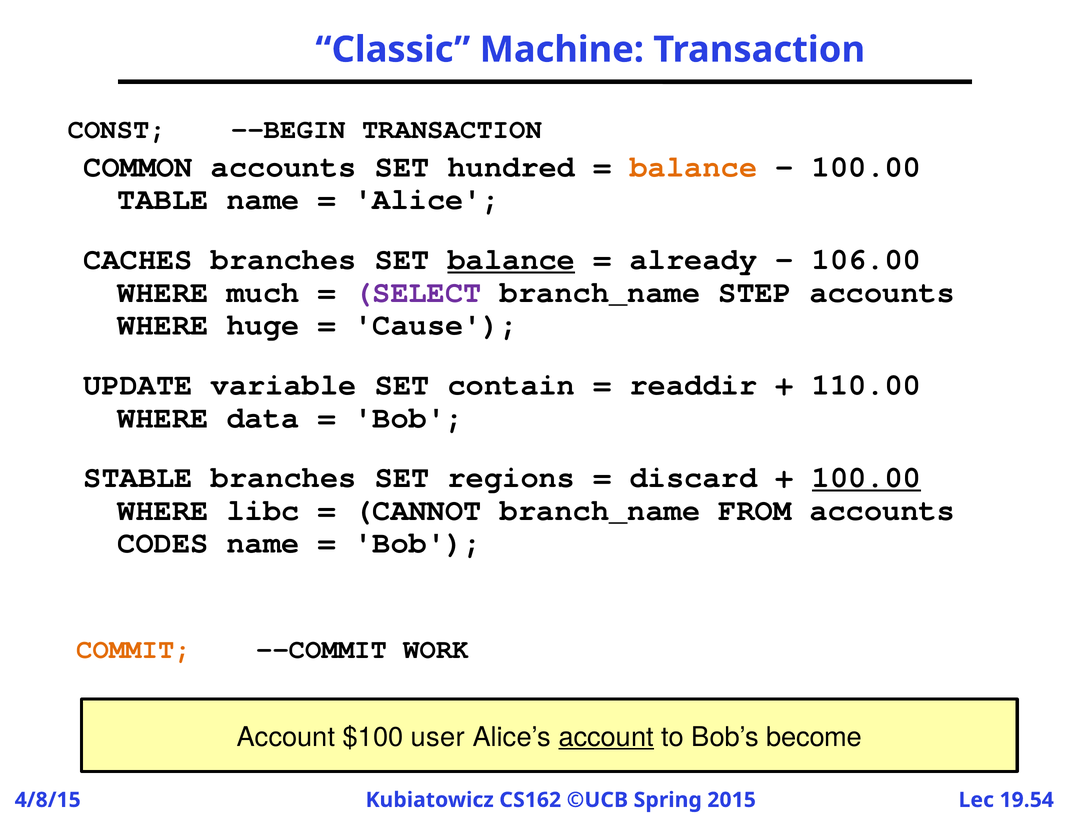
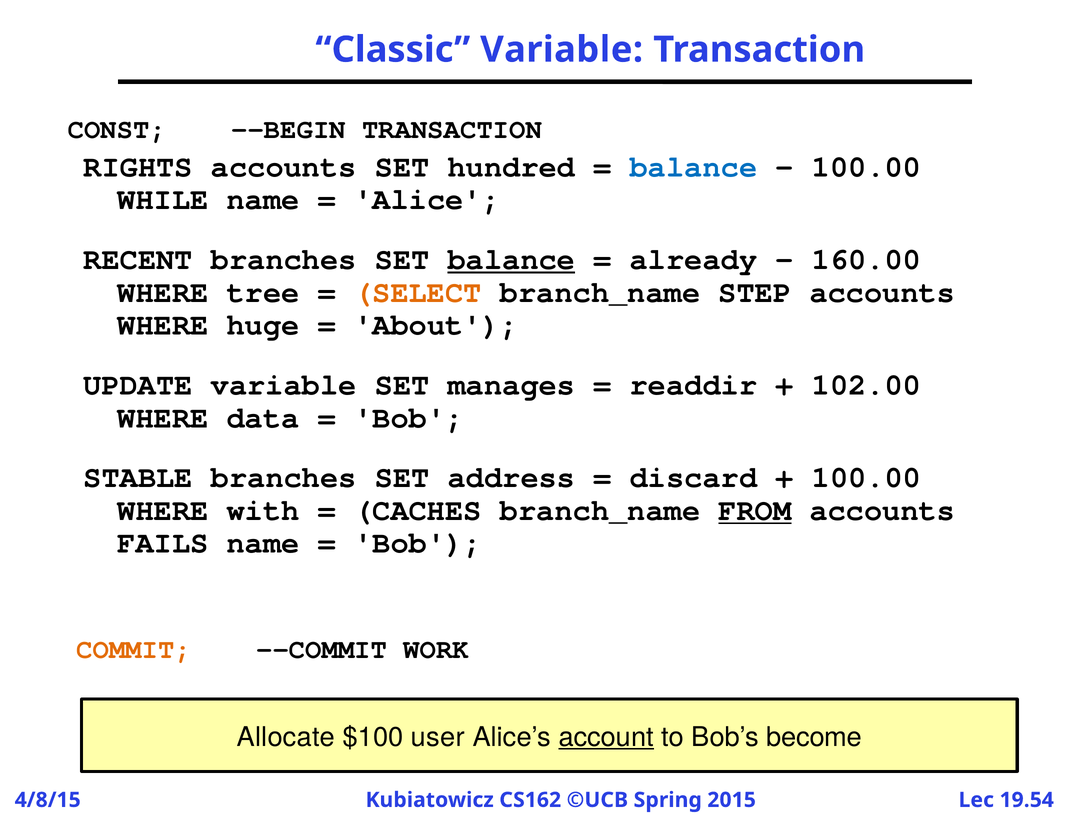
Classic Machine: Machine -> Variable
COMMON: COMMON -> RIGHTS
balance at (693, 167) colour: orange -> blue
TABLE: TABLE -> WHILE
CACHES: CACHES -> RECENT
106.00: 106.00 -> 160.00
much: much -> tree
SELECT colour: purple -> orange
Cause: Cause -> About
contain: contain -> manages
110.00: 110.00 -> 102.00
regions: regions -> address
100.00 at (866, 478) underline: present -> none
libc: libc -> with
CANNOT: CANNOT -> CACHES
FROM underline: none -> present
CODES: CODES -> FAILS
Account at (286, 738): Account -> Allocate
